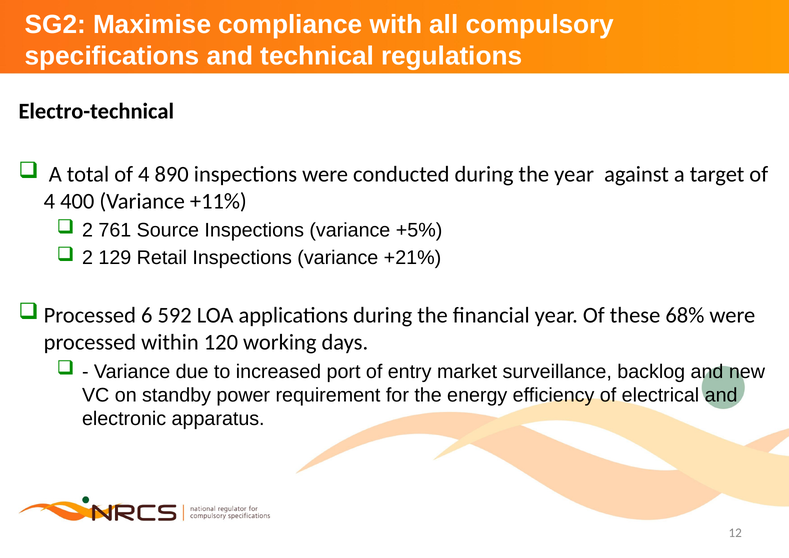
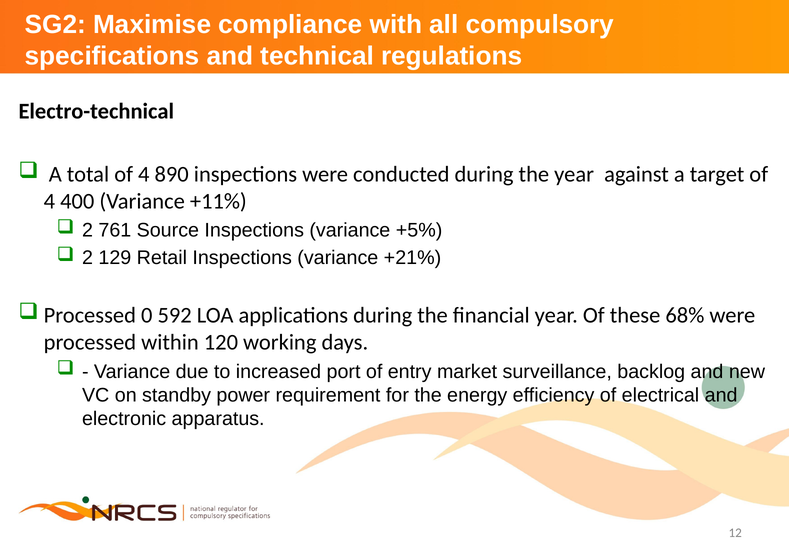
6: 6 -> 0
